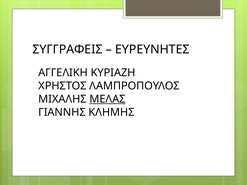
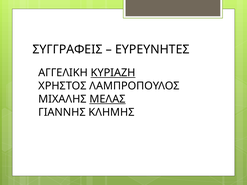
ΚΥΡΙΑΖΗ underline: none -> present
